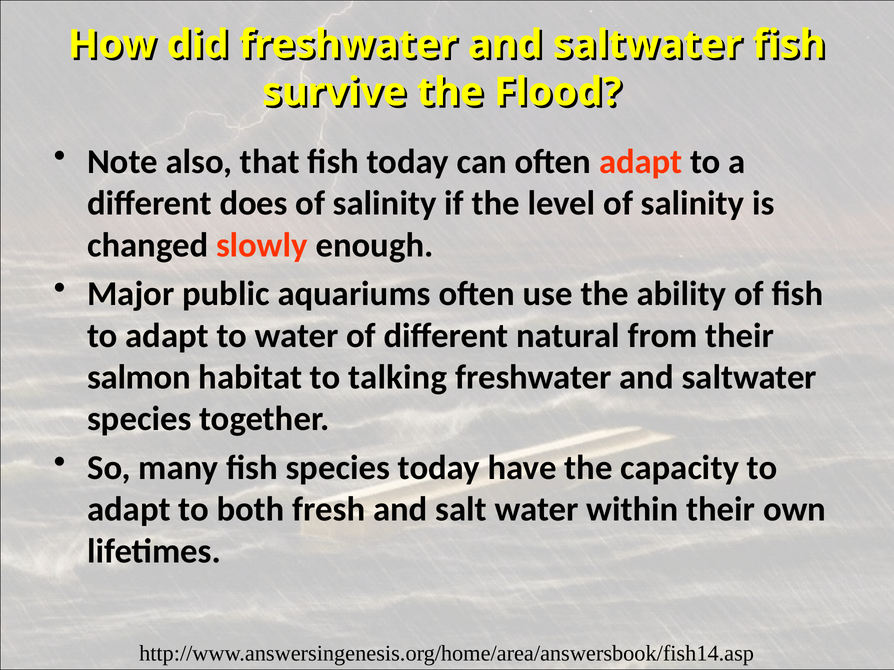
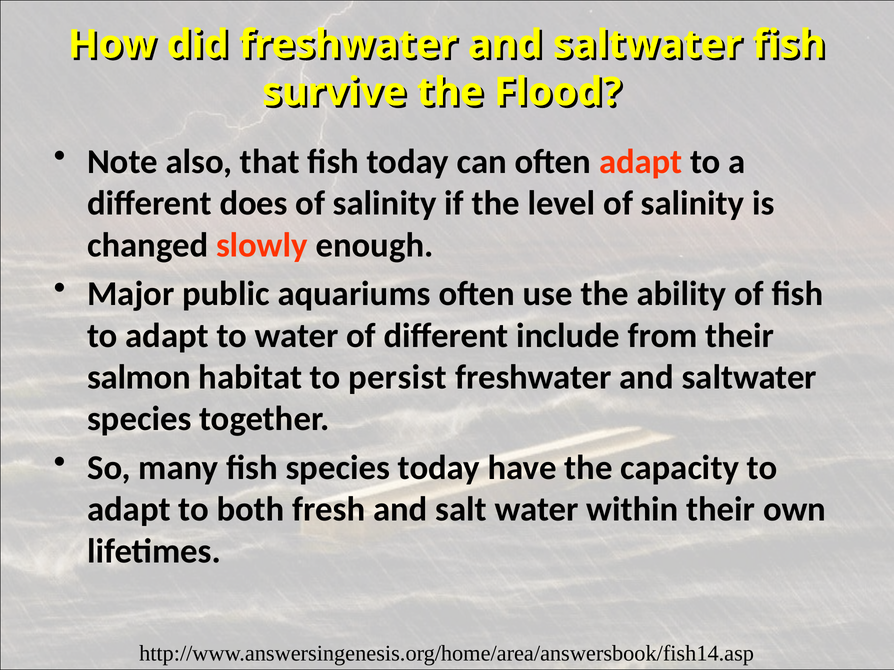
natural: natural -> include
talking: talking -> persist
